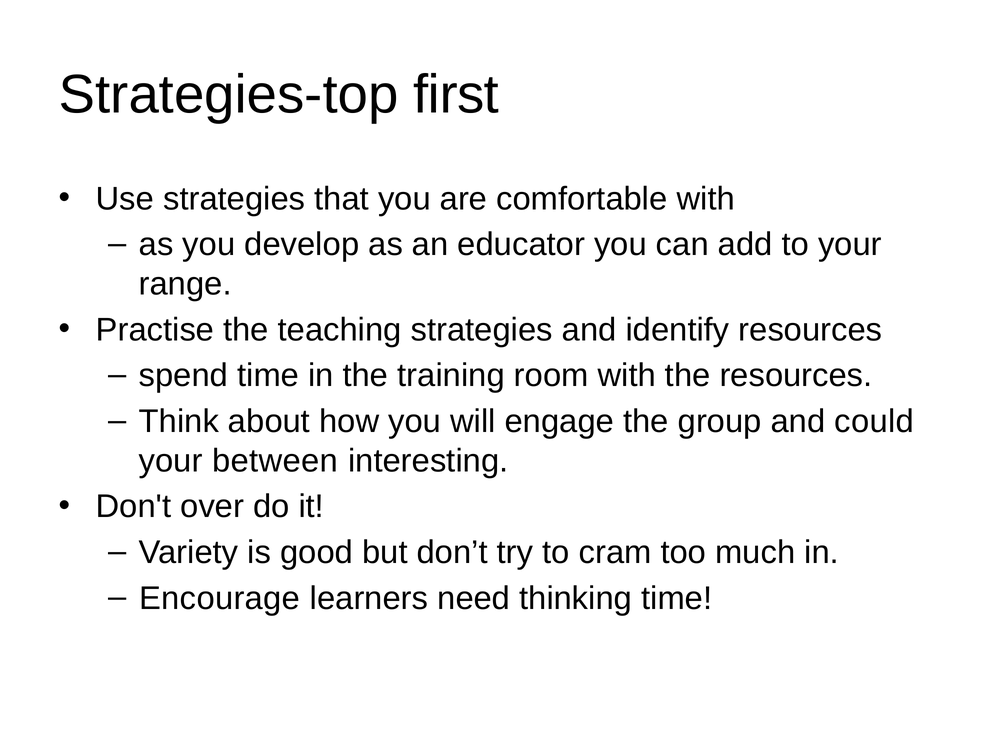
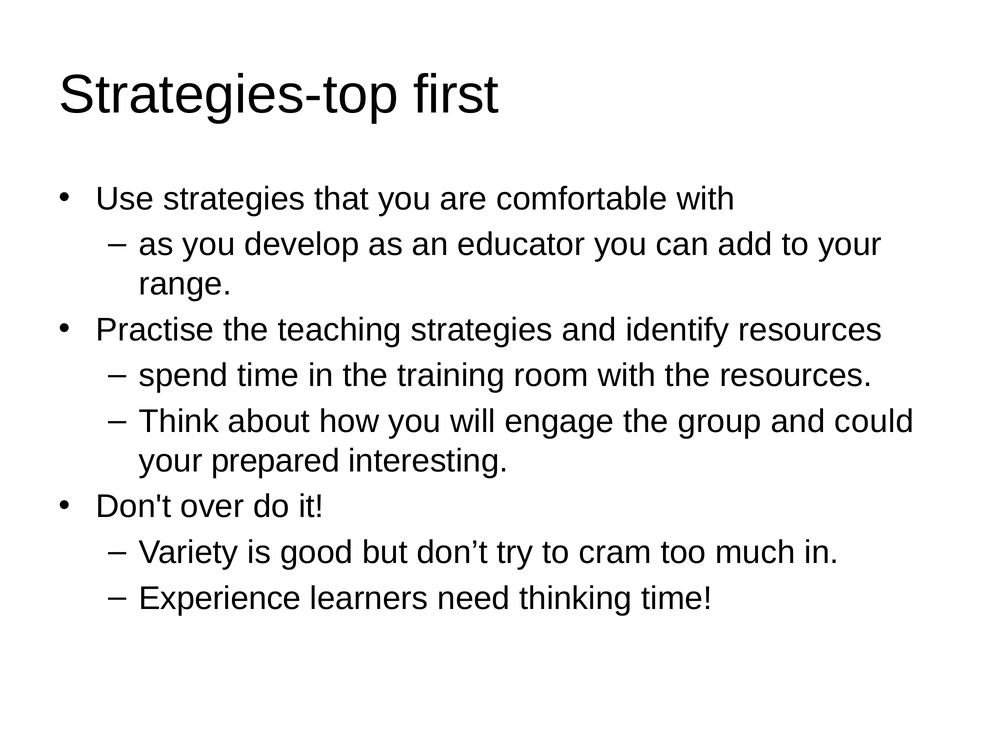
between: between -> prepared
Encourage: Encourage -> Experience
